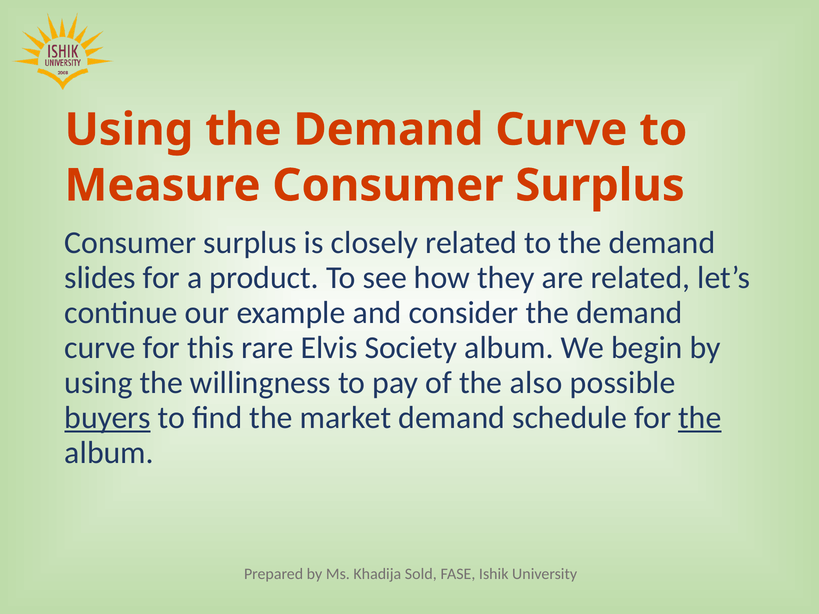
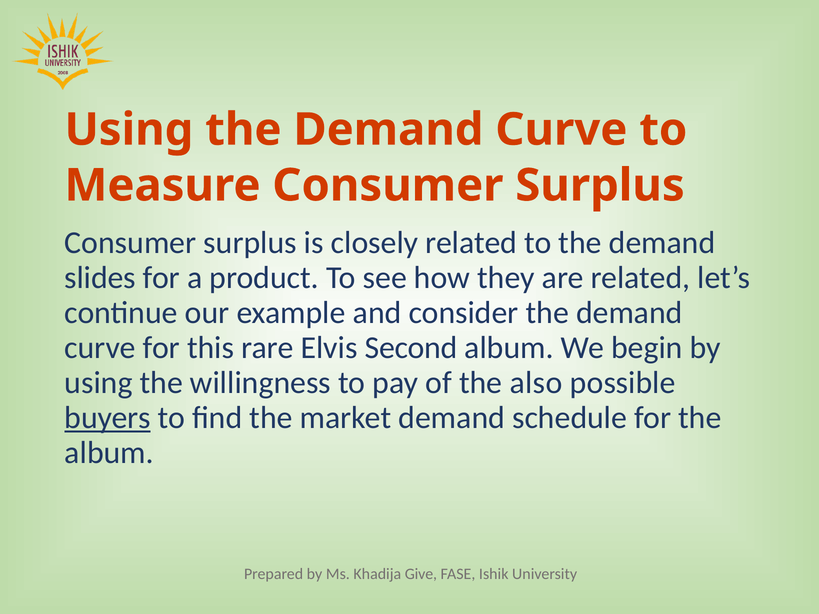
Society: Society -> Second
the at (700, 418) underline: present -> none
Sold: Sold -> Give
